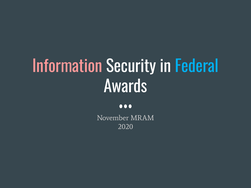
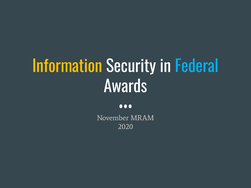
Information colour: pink -> yellow
